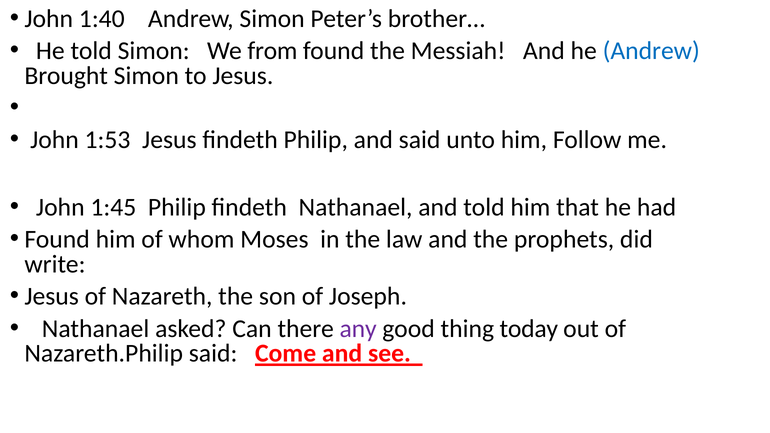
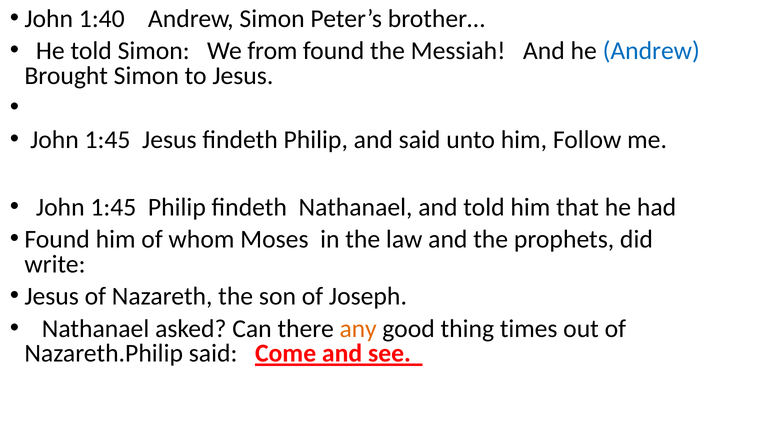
1:53 at (108, 140): 1:53 -> 1:45
any colour: purple -> orange
today: today -> times
